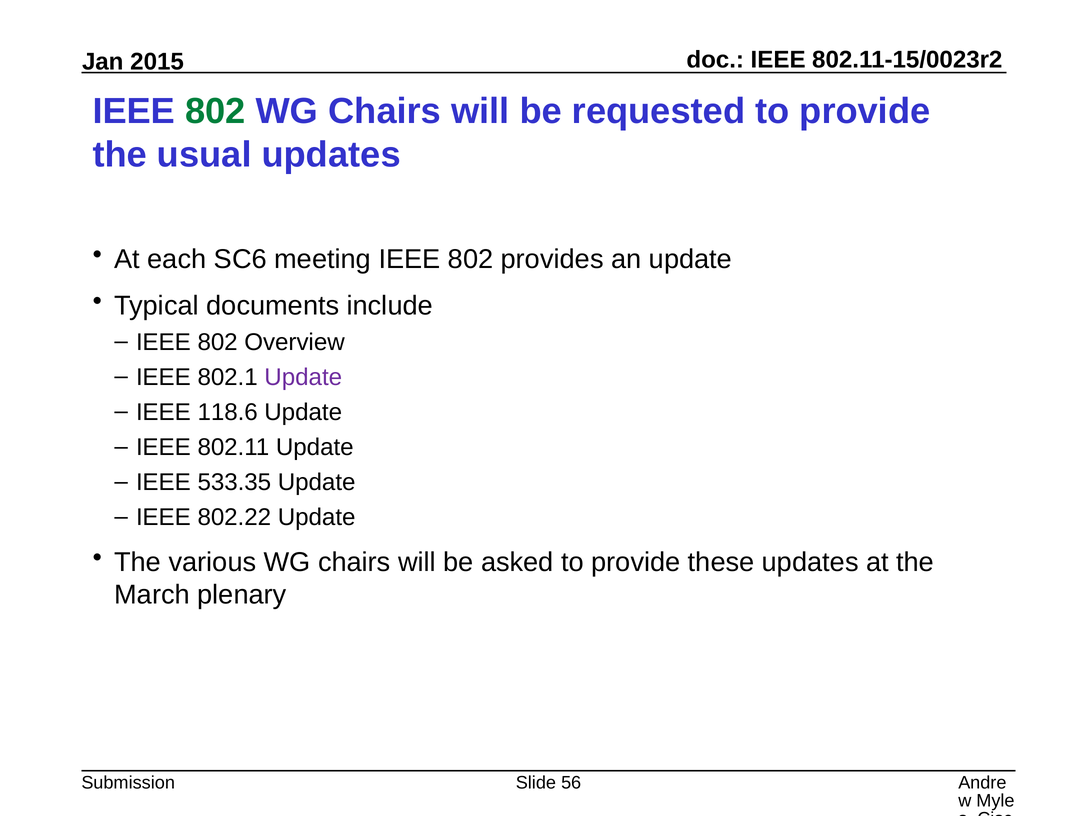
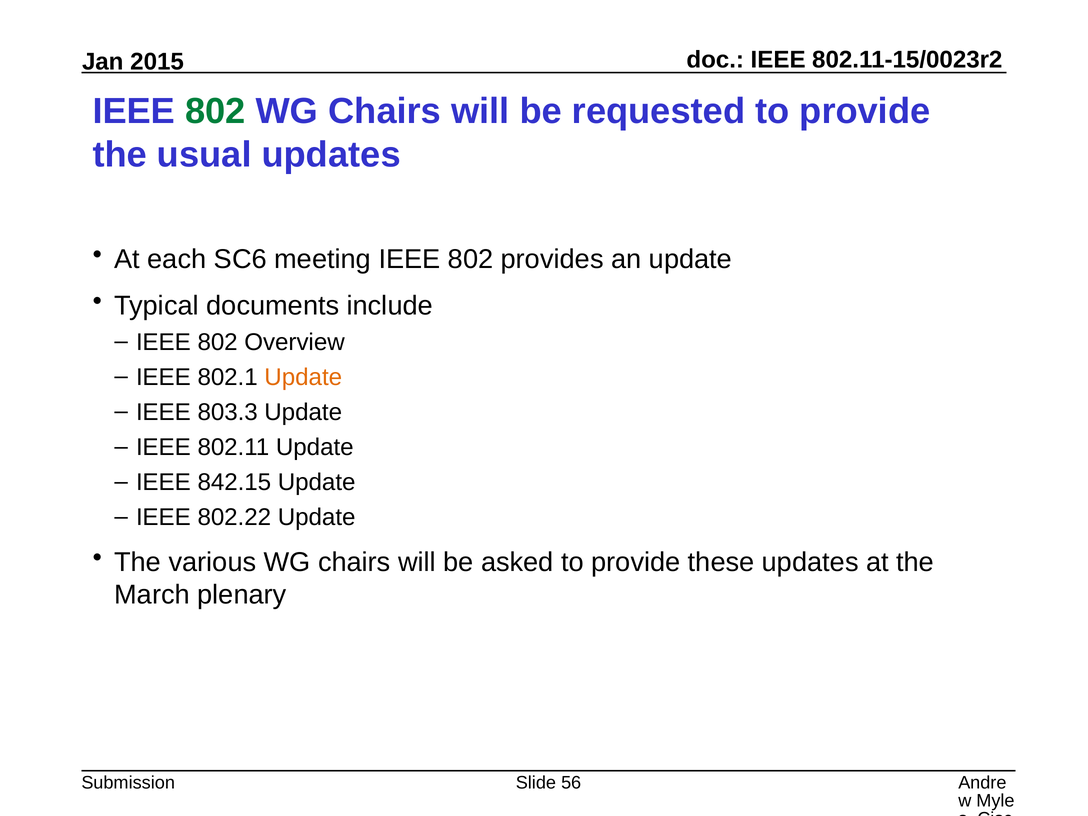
Update at (303, 377) colour: purple -> orange
118.6: 118.6 -> 803.3
533.35: 533.35 -> 842.15
